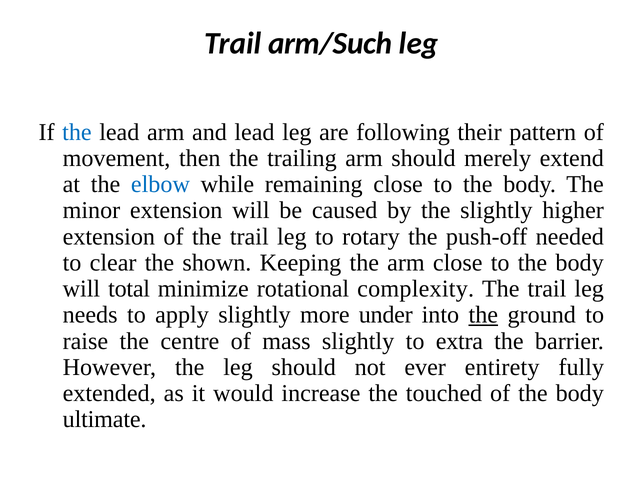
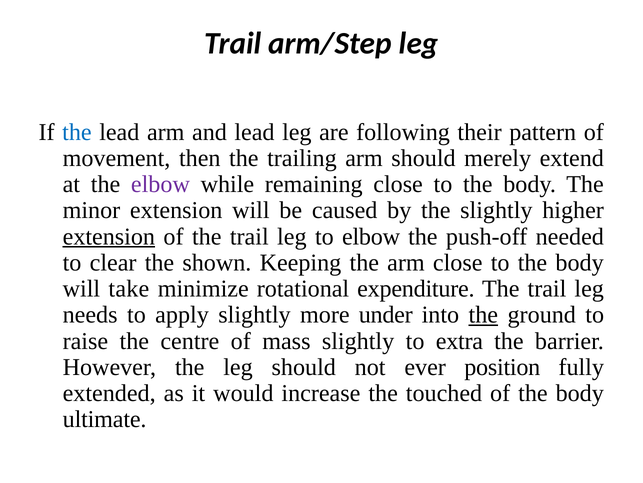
arm/Such: arm/Such -> arm/Step
elbow at (160, 184) colour: blue -> purple
extension at (109, 236) underline: none -> present
to rotary: rotary -> elbow
total: total -> take
complexity: complexity -> expenditure
entirety: entirety -> position
